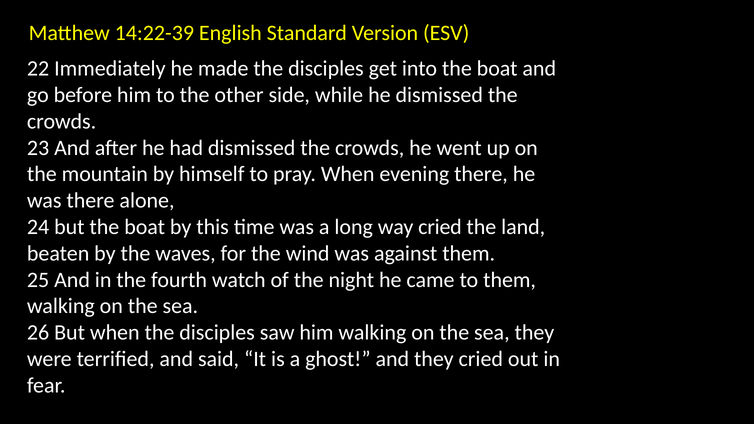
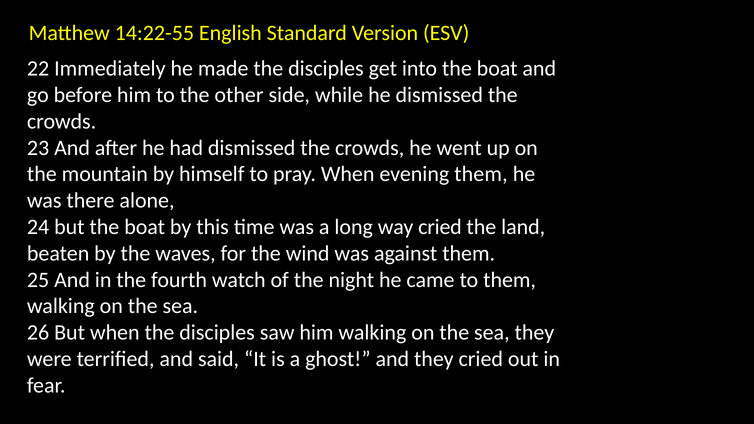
14:22-39: 14:22-39 -> 14:22-55
evening there: there -> them
